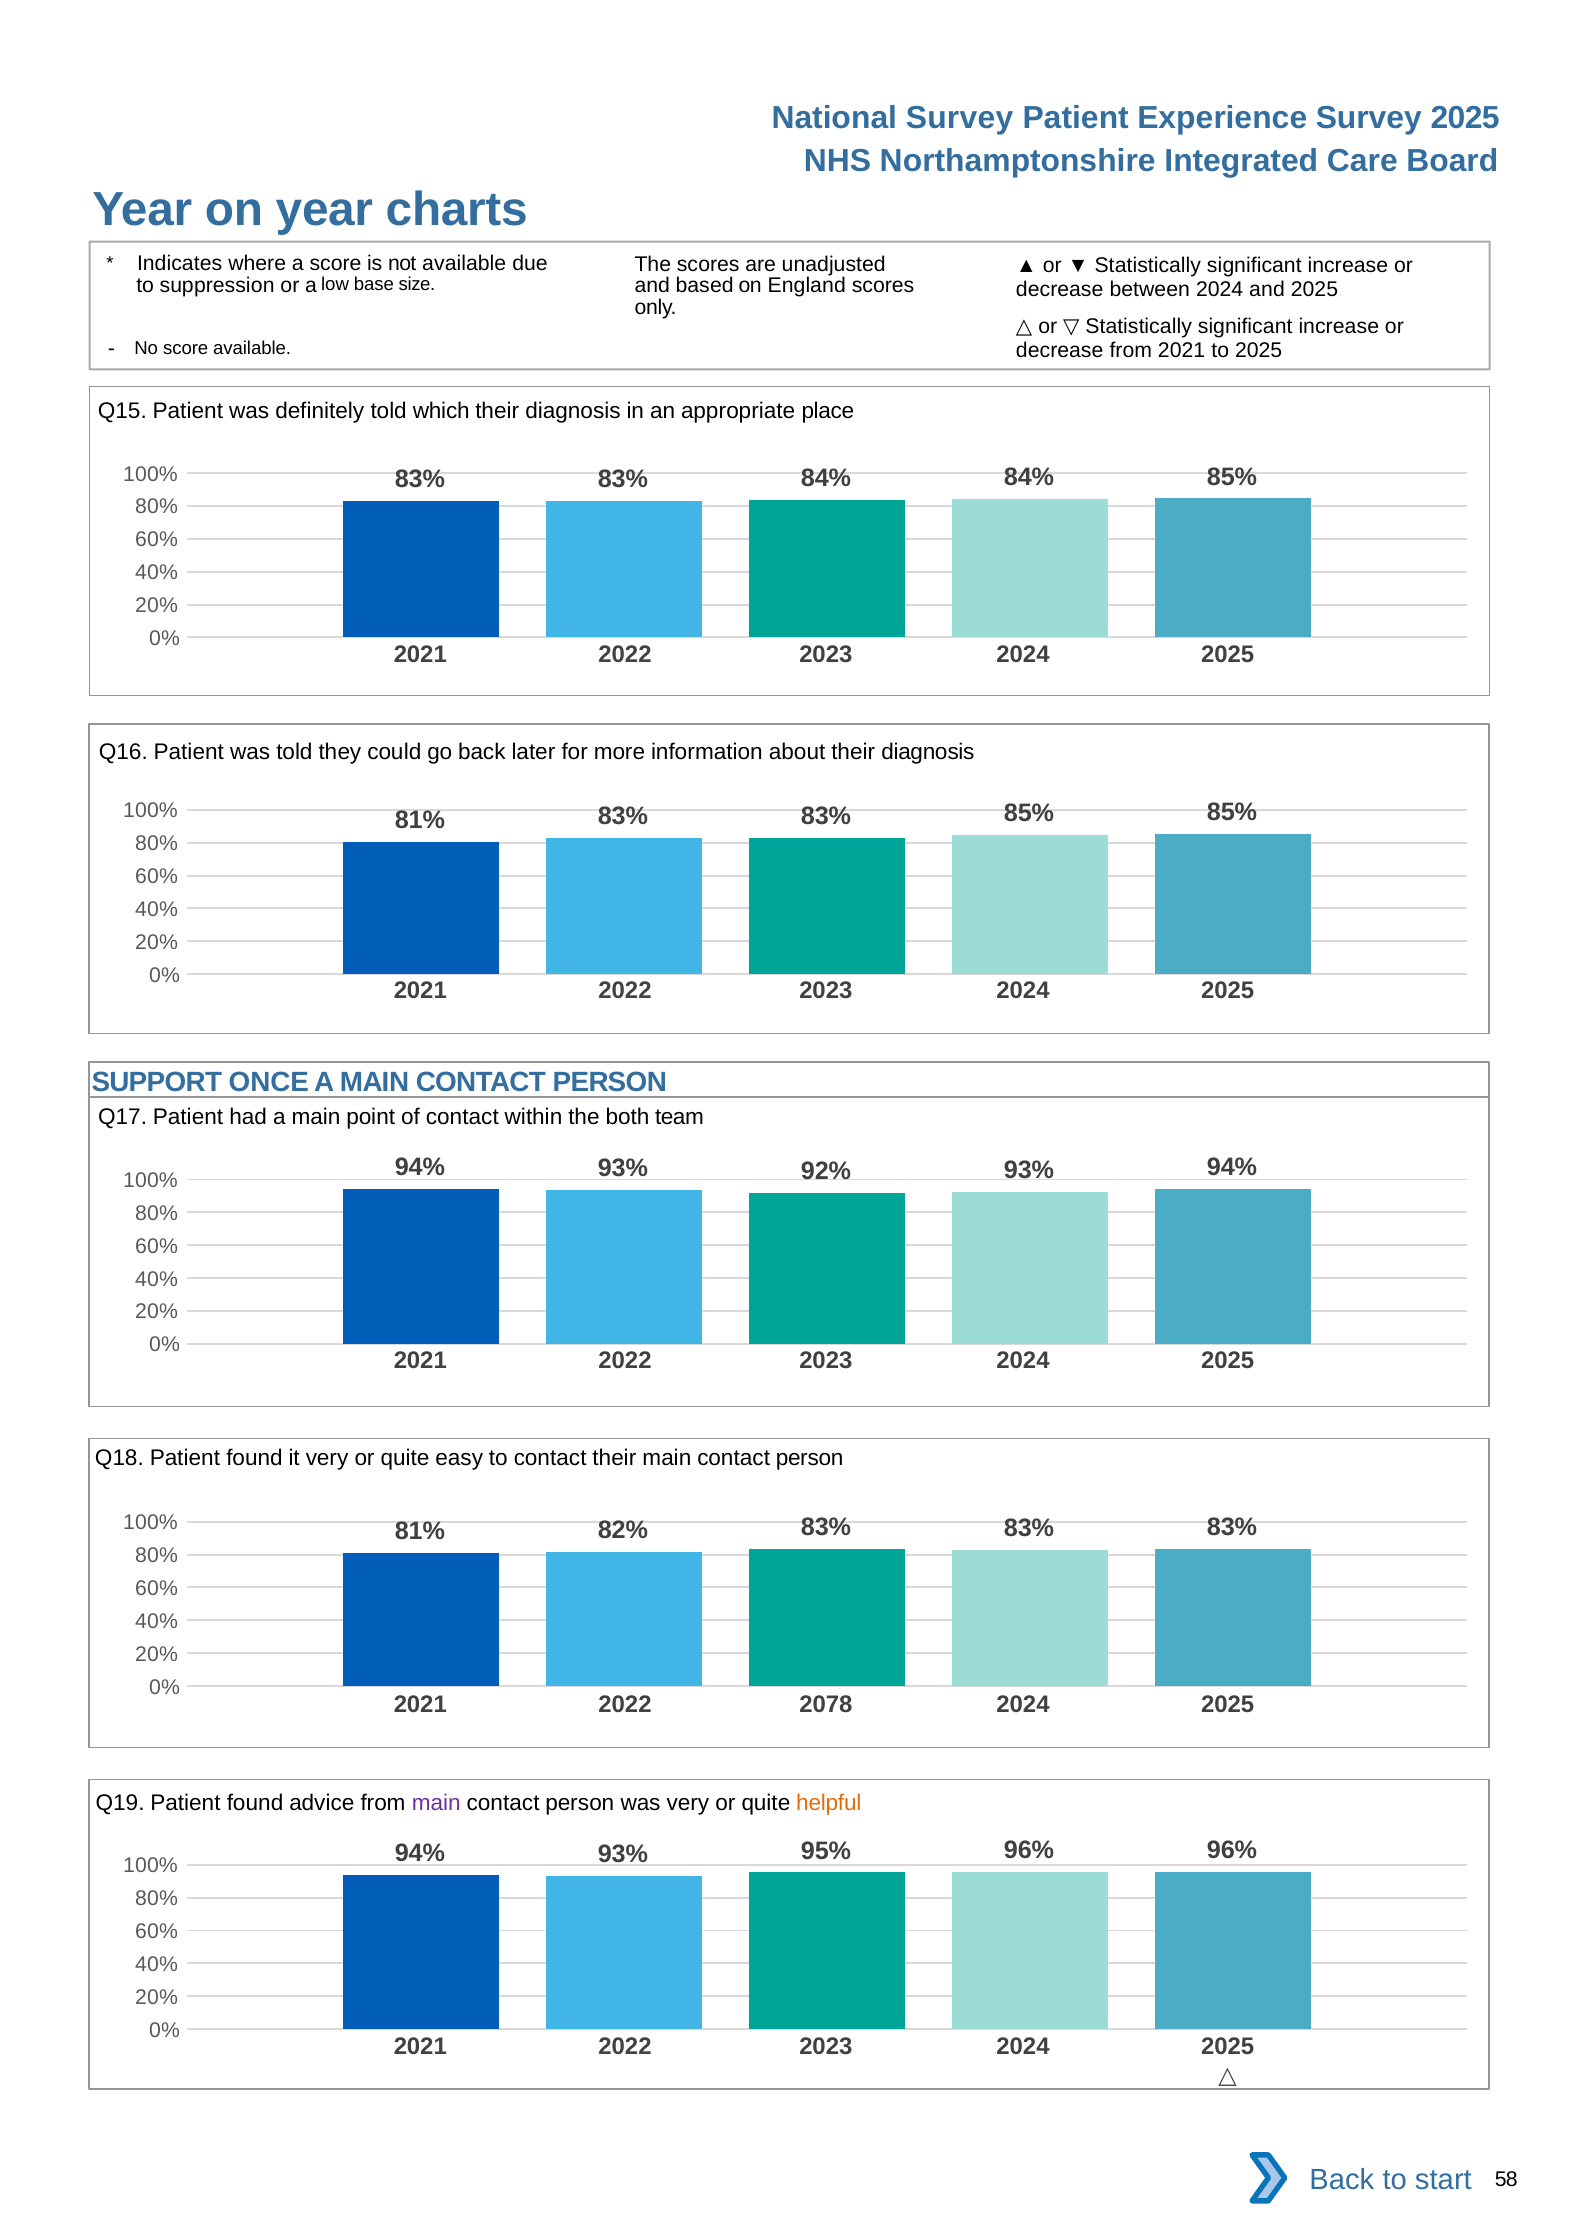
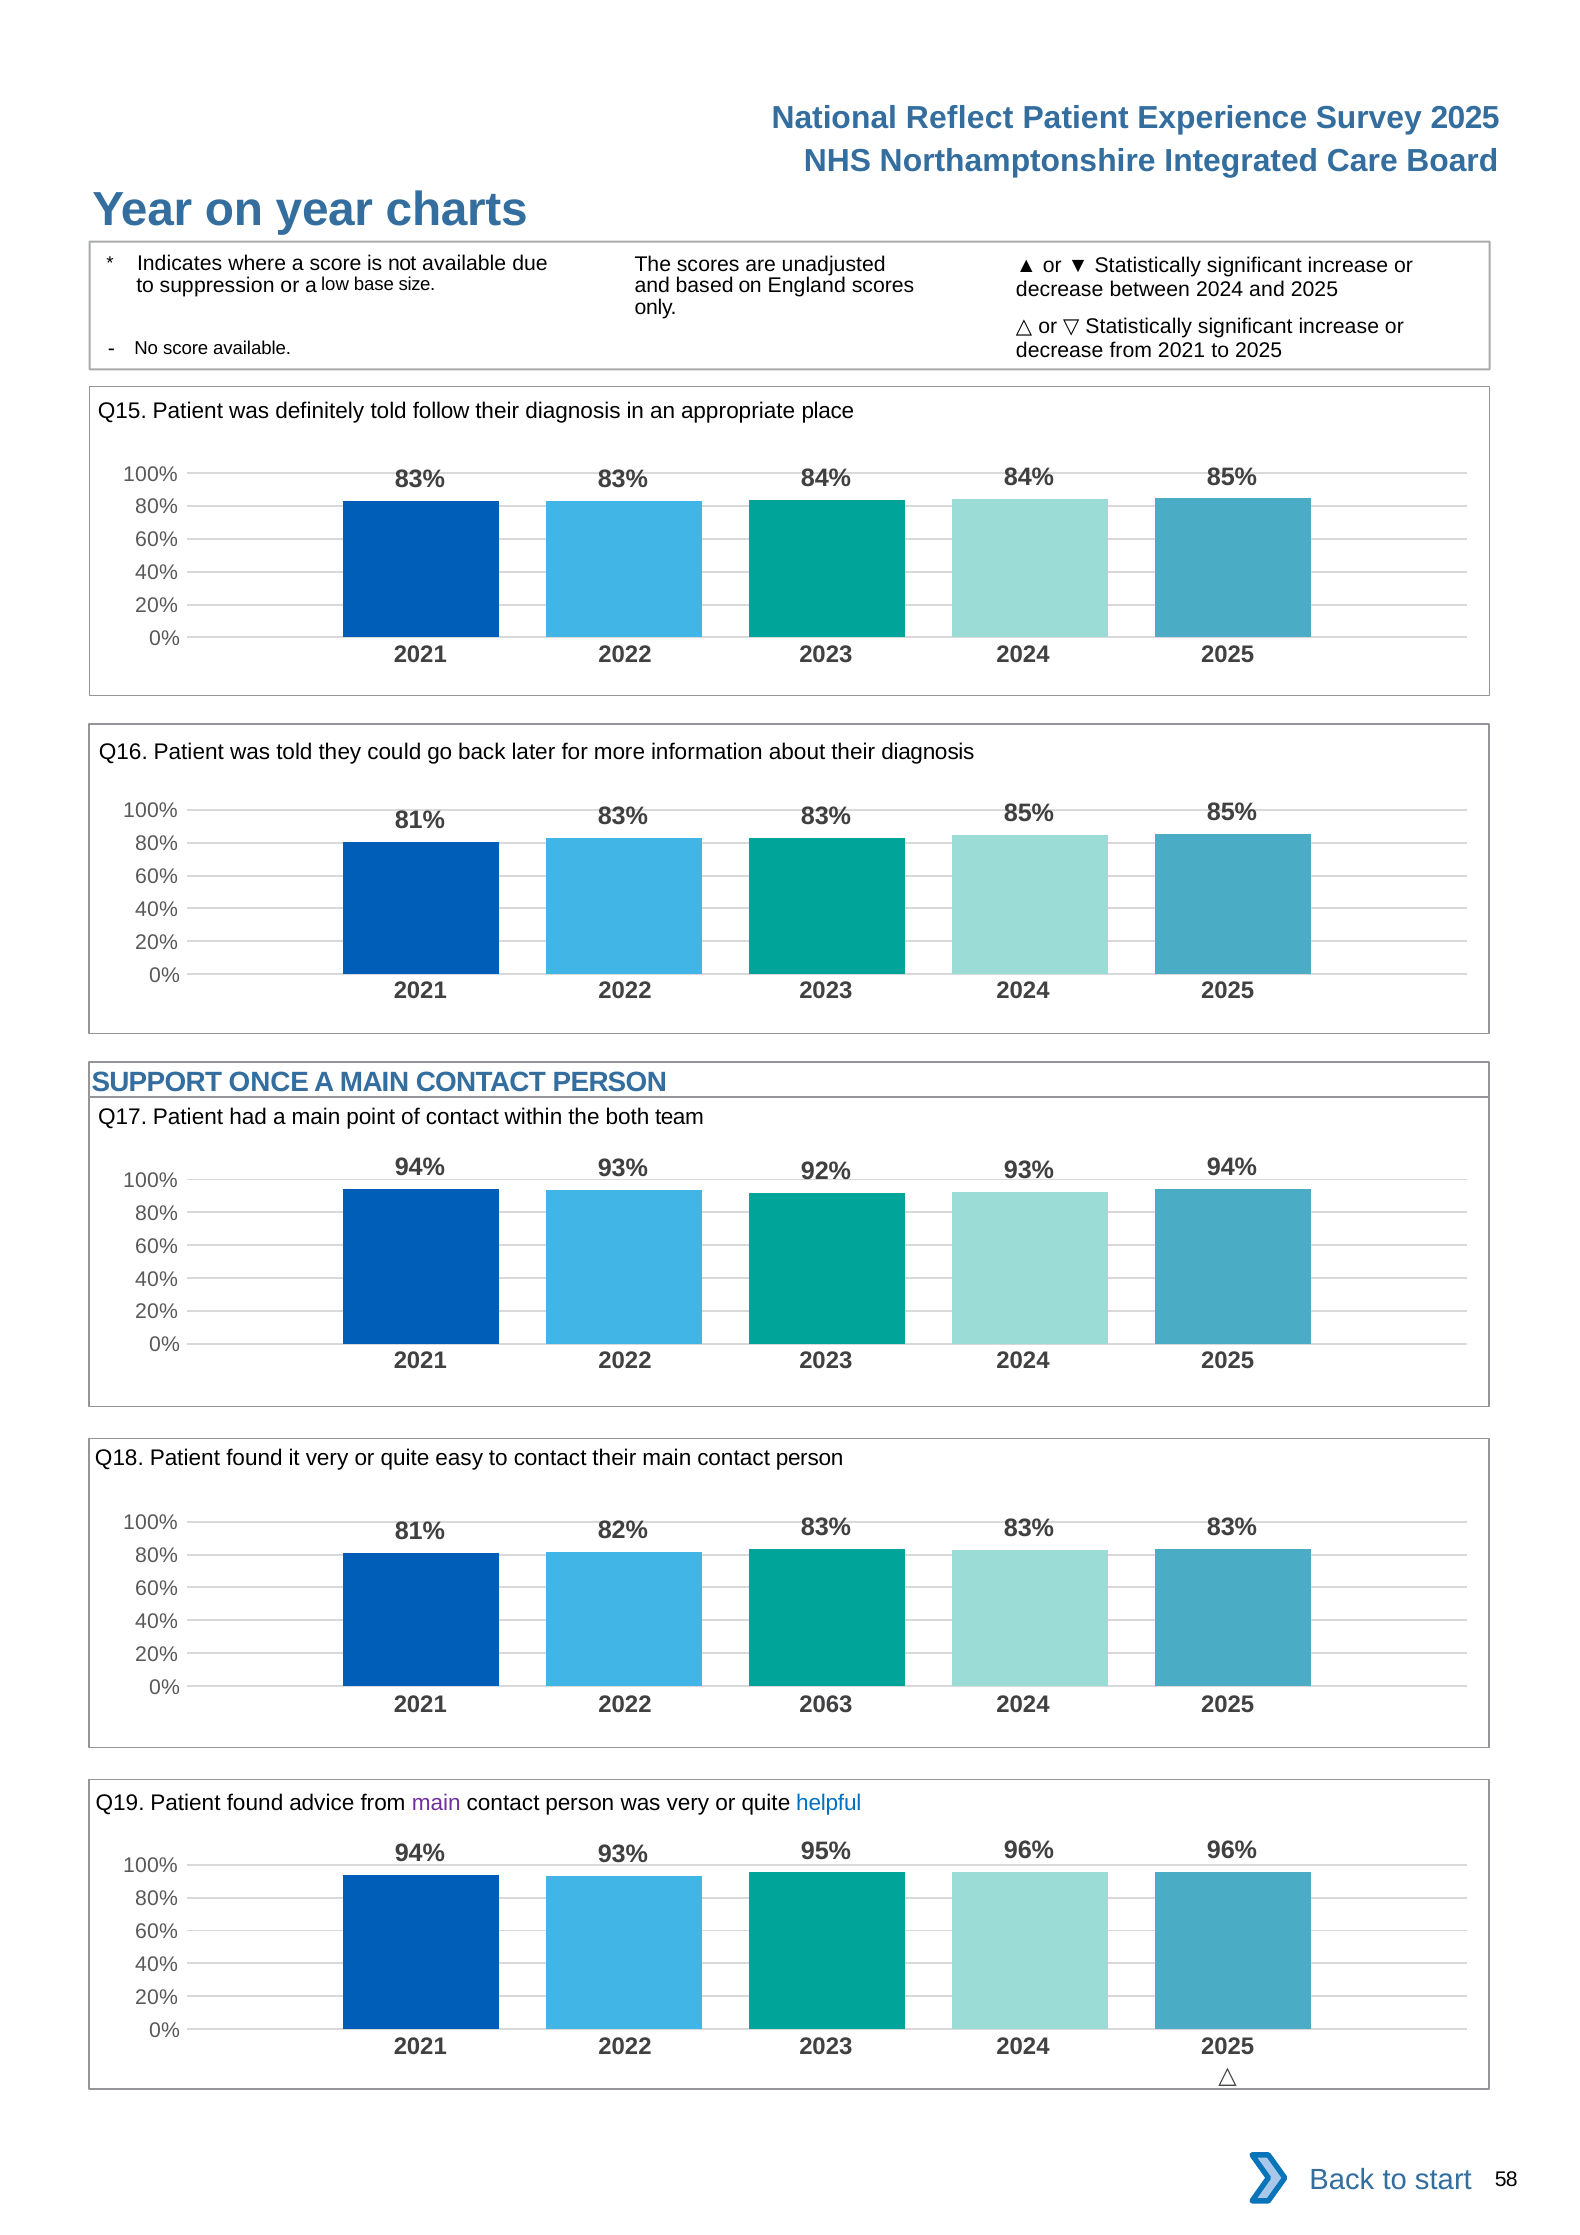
National Survey: Survey -> Reflect
which: which -> follow
2078: 2078 -> 2063
helpful colour: orange -> blue
